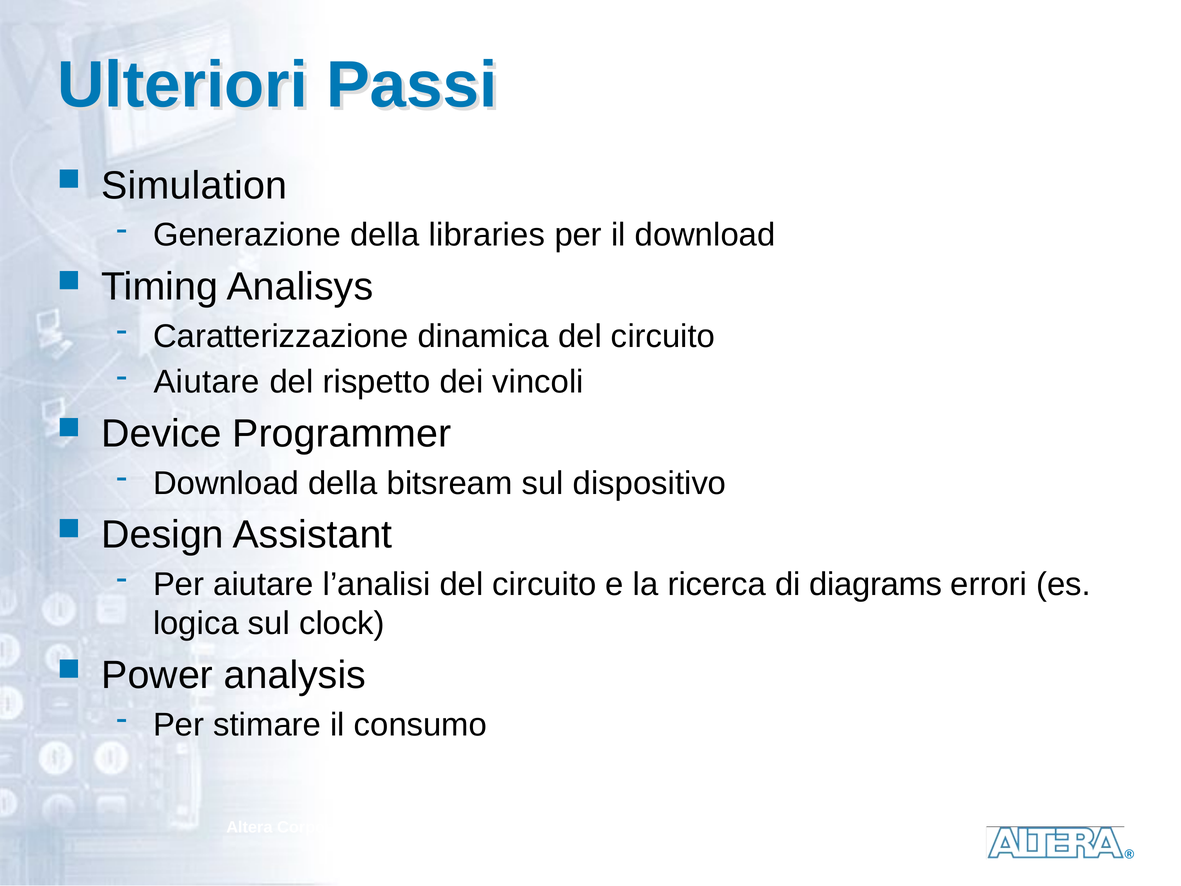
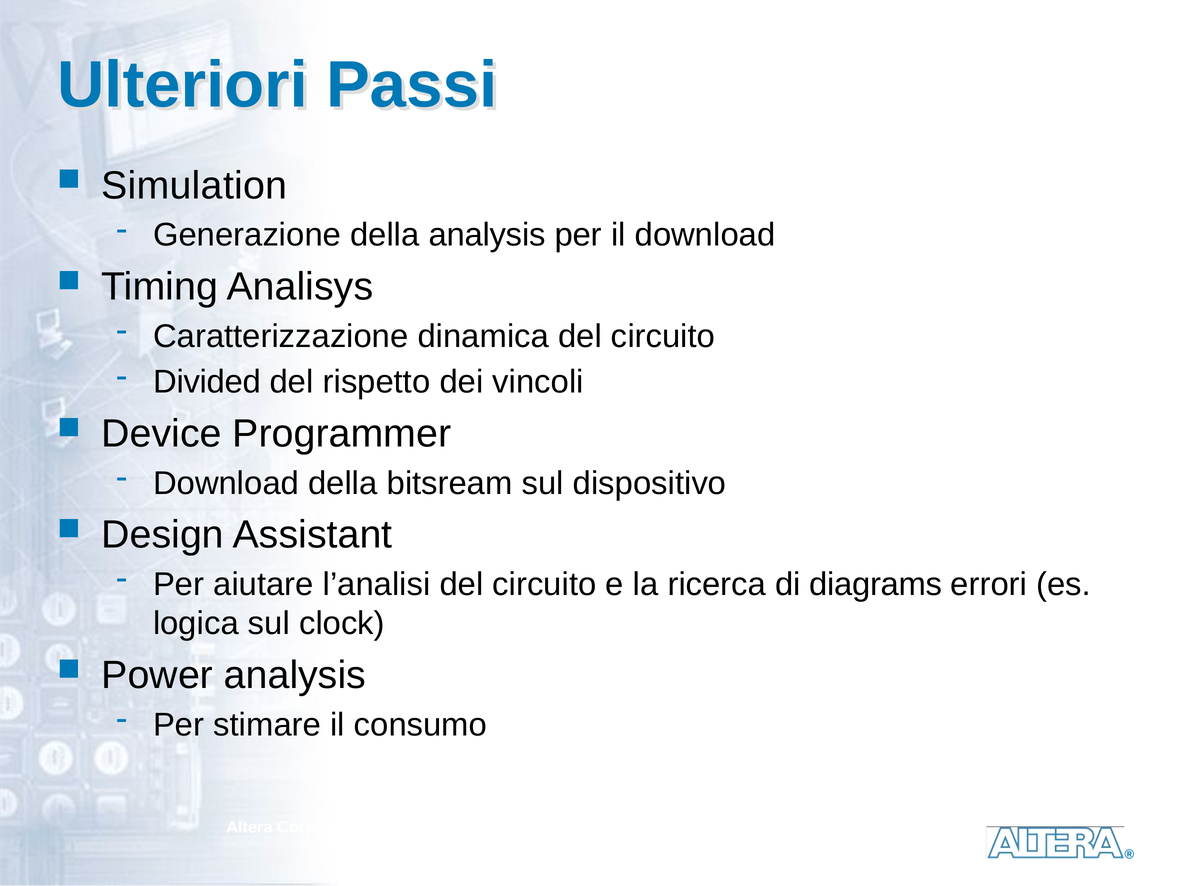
della libraries: libraries -> analysis
Aiutare at (207, 382): Aiutare -> Divided
